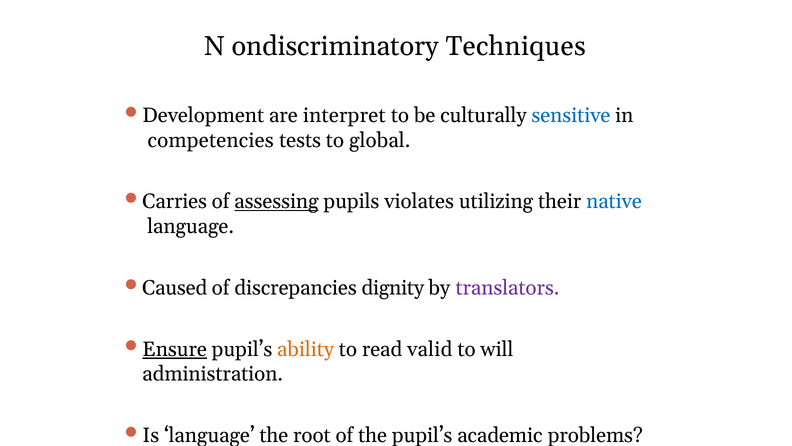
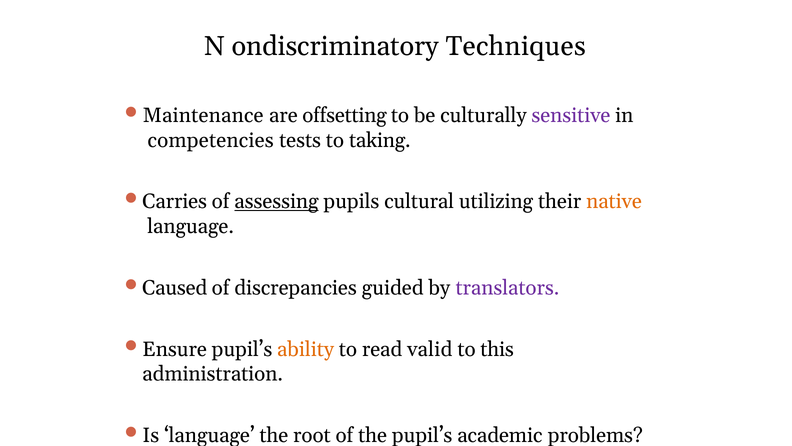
Development: Development -> Maintenance
interpret: interpret -> offsetting
sensitive colour: blue -> purple
global: global -> taking
violates: violates -> cultural
native colour: blue -> orange
dignity: dignity -> guided
Ensure underline: present -> none
will: will -> this
